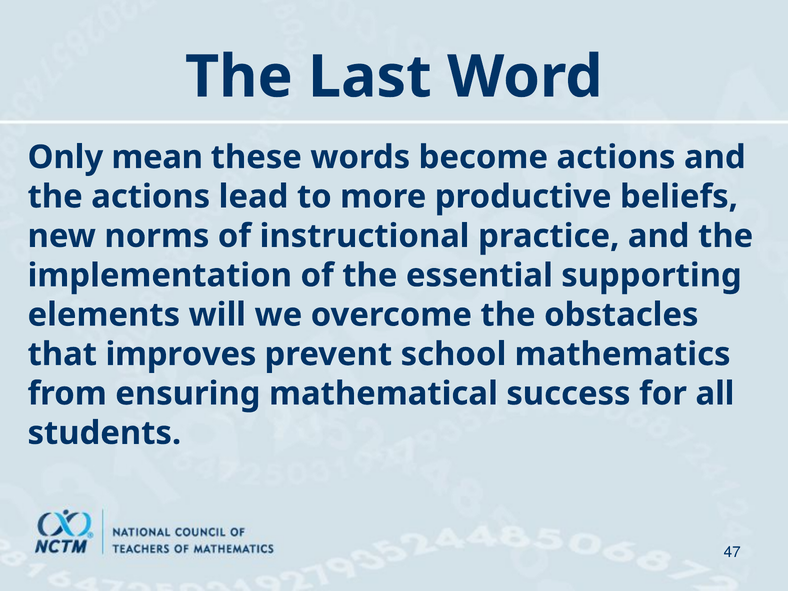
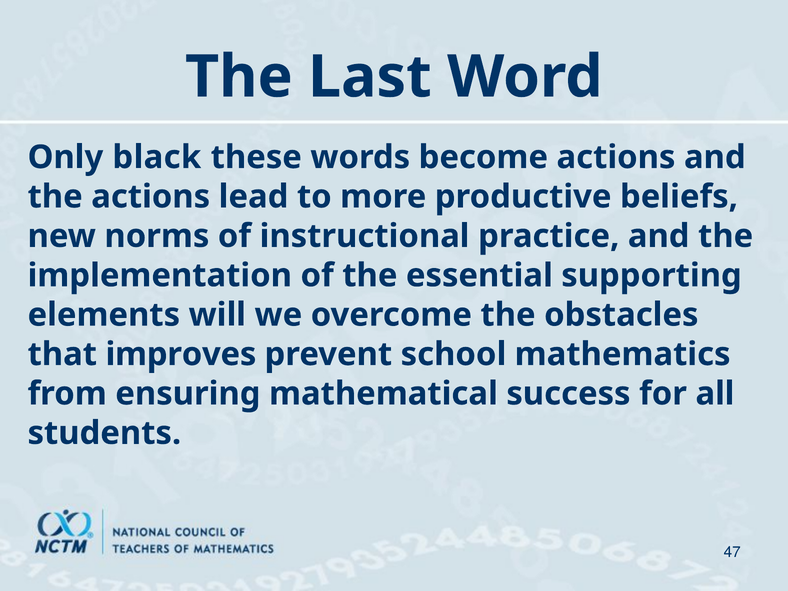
mean: mean -> black
